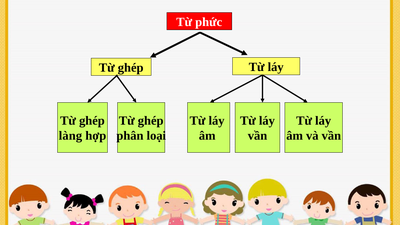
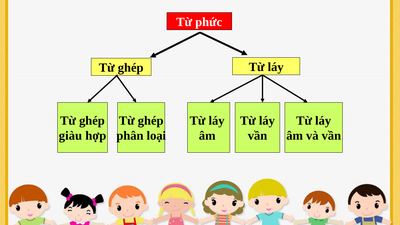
làng: làng -> giàu
